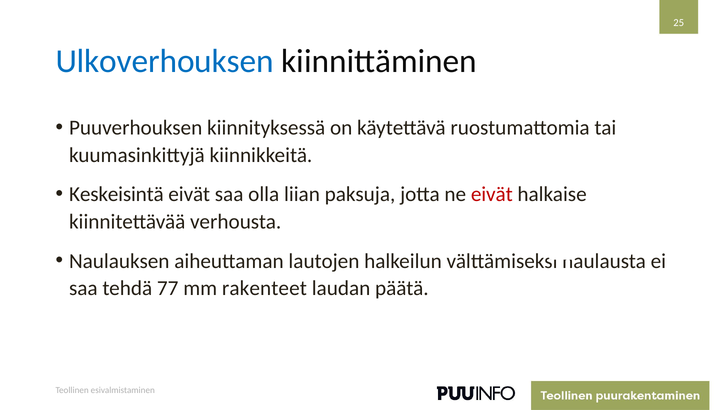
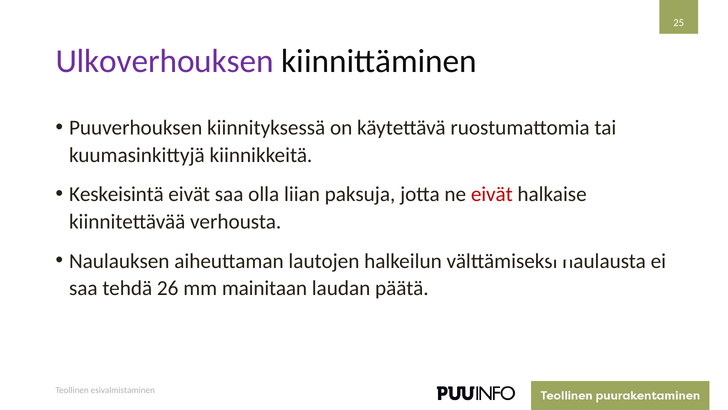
Ulkoverhouksen colour: blue -> purple
77: 77 -> 26
rakenteet: rakenteet -> mainitaan
